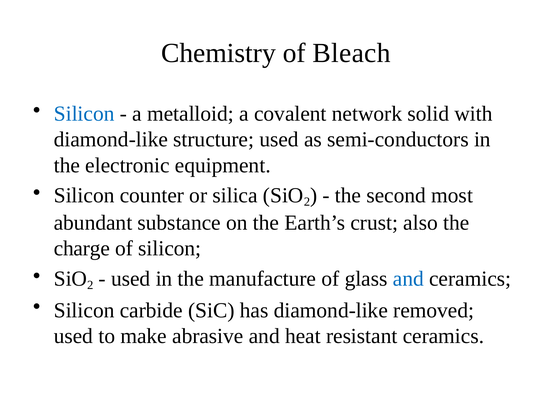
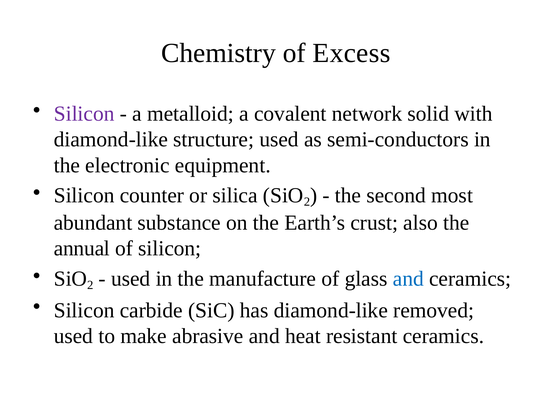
Bleach: Bleach -> Excess
Silicon at (84, 114) colour: blue -> purple
charge: charge -> annual
